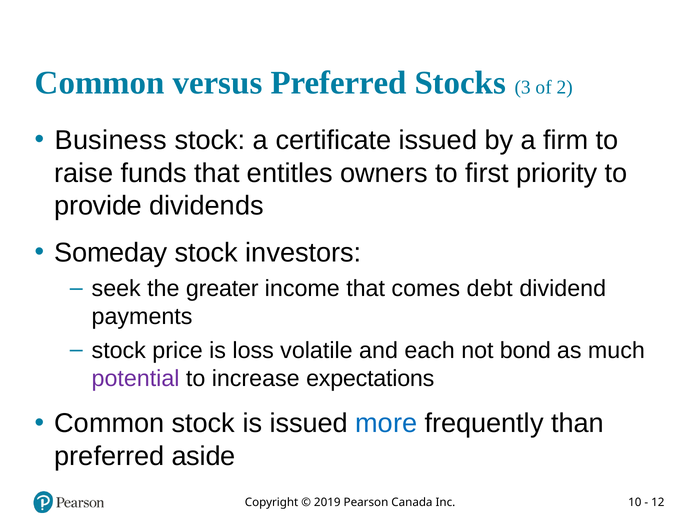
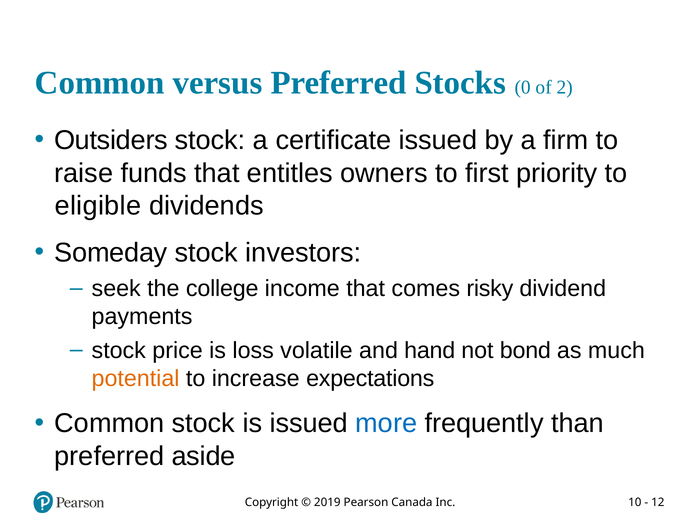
3: 3 -> 0
Business: Business -> Outsiders
provide: provide -> eligible
greater: greater -> college
debt: debt -> risky
each: each -> hand
potential colour: purple -> orange
